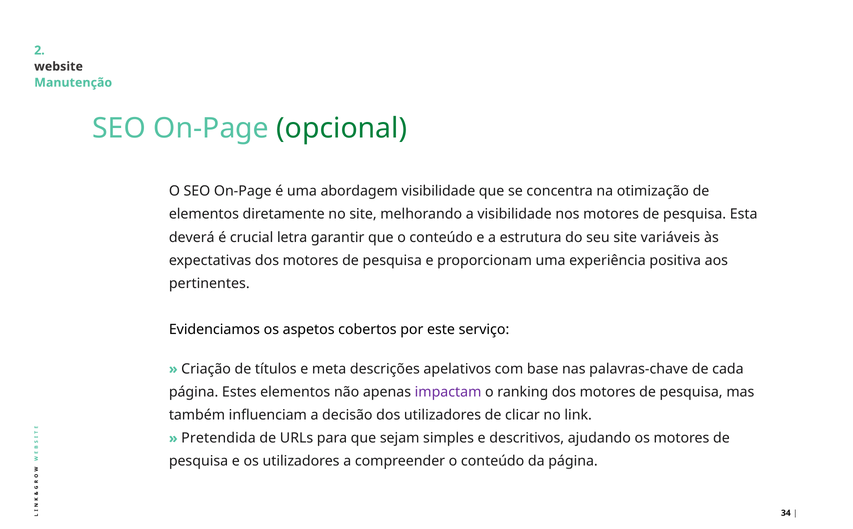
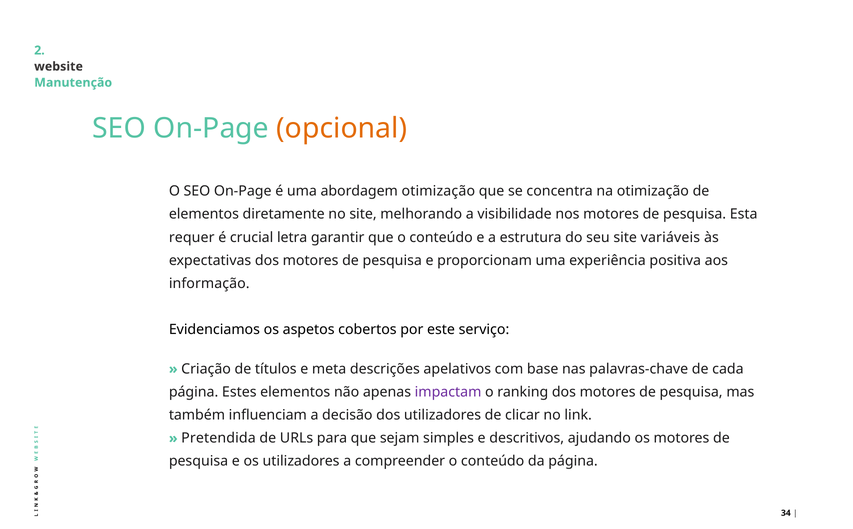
opcional colour: green -> orange
abordagem visibilidade: visibilidade -> otimização
deverá: deverá -> requer
pertinentes: pertinentes -> informação
